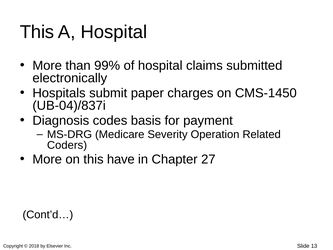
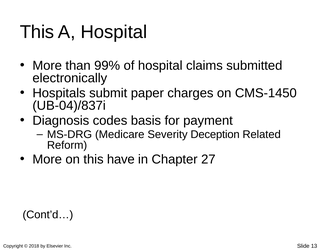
Operation: Operation -> Deception
Coders: Coders -> Reform
